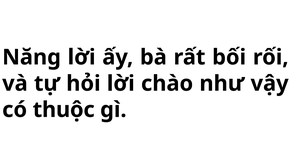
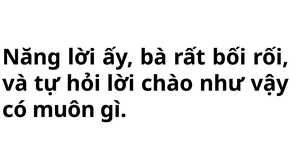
thuộc: thuộc -> muôn
